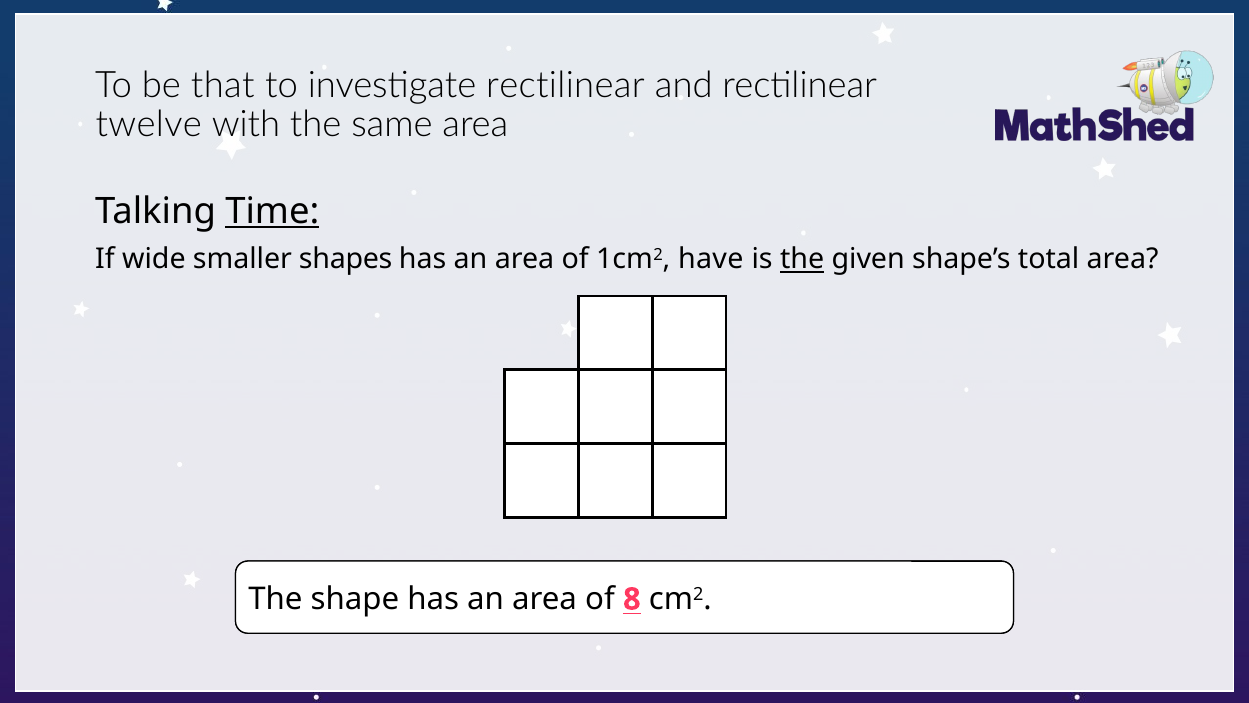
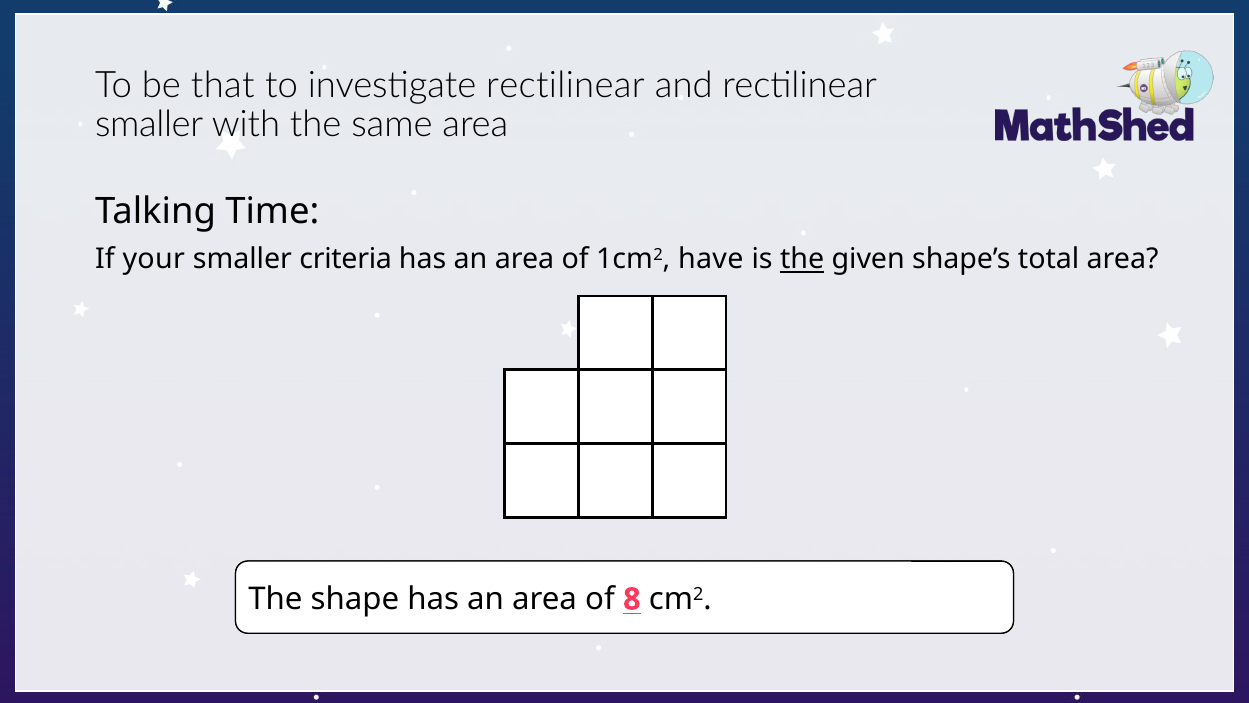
twelve at (149, 125): twelve -> smaller
Time underline: present -> none
wide: wide -> your
shapes: shapes -> criteria
